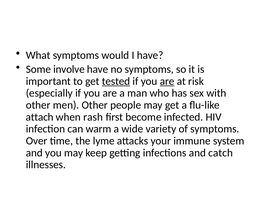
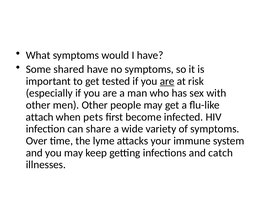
involve: involve -> shared
tested underline: present -> none
rash: rash -> pets
warm: warm -> share
